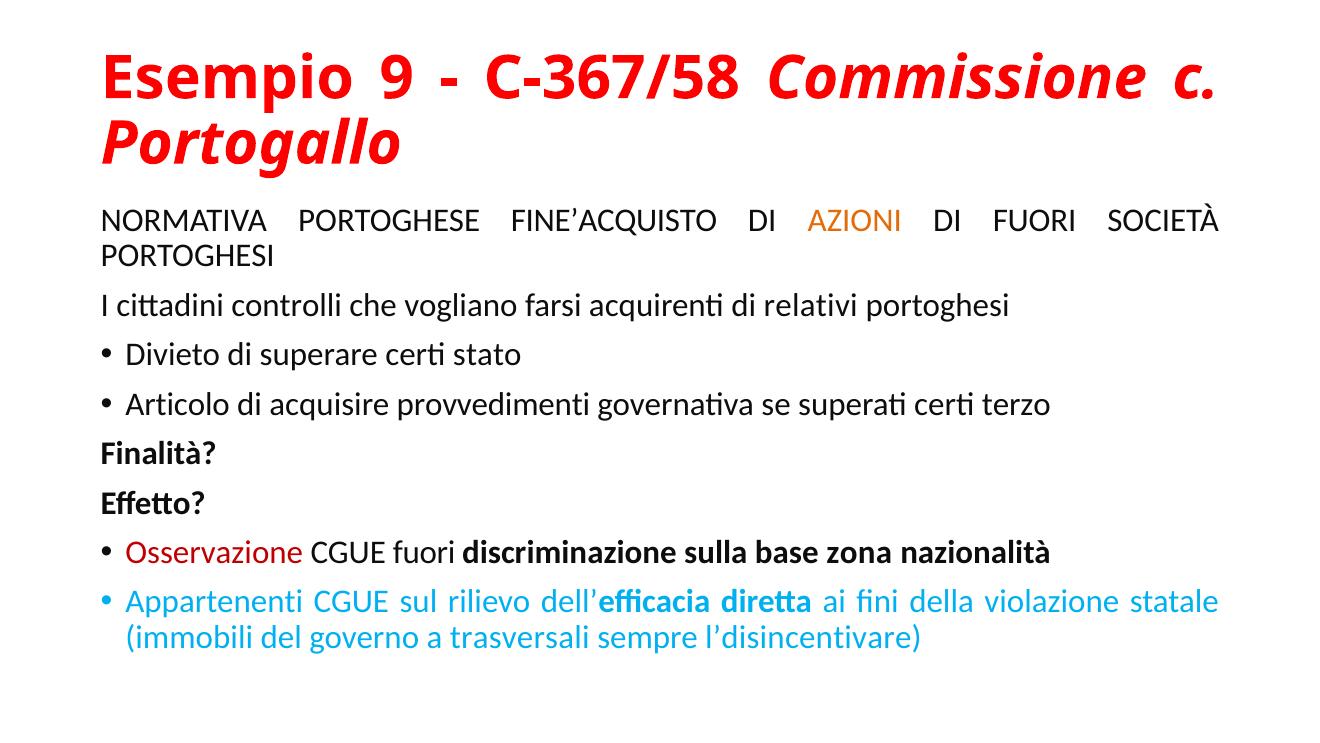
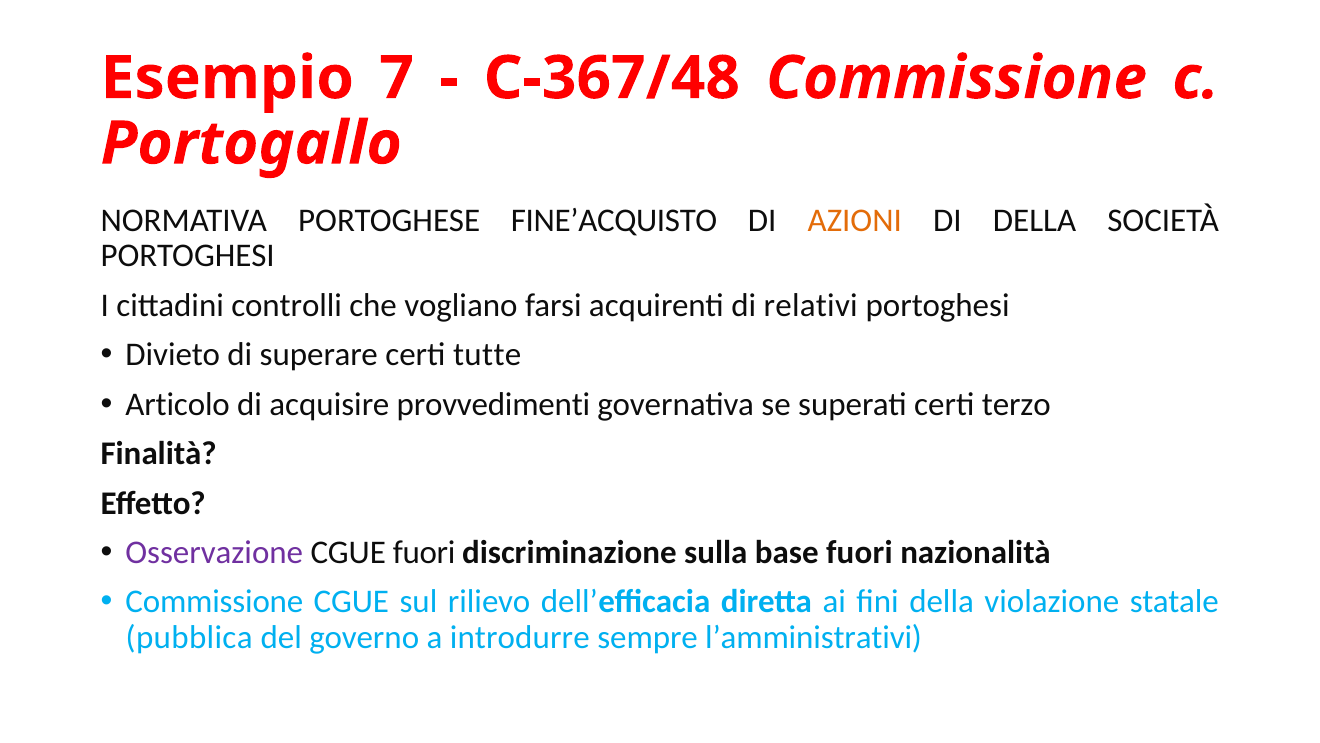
9: 9 -> 7
C-367/58: C-367/58 -> C-367/48
DI FUORI: FUORI -> DELLA
stato: stato -> tutte
Osservazione colour: red -> purple
base zona: zona -> fuori
Appartenenti at (214, 602): Appartenenti -> Commissione
immobili: immobili -> pubblica
trasversali: trasversali -> introdurre
l’disincentivare: l’disincentivare -> l’amministrativi
